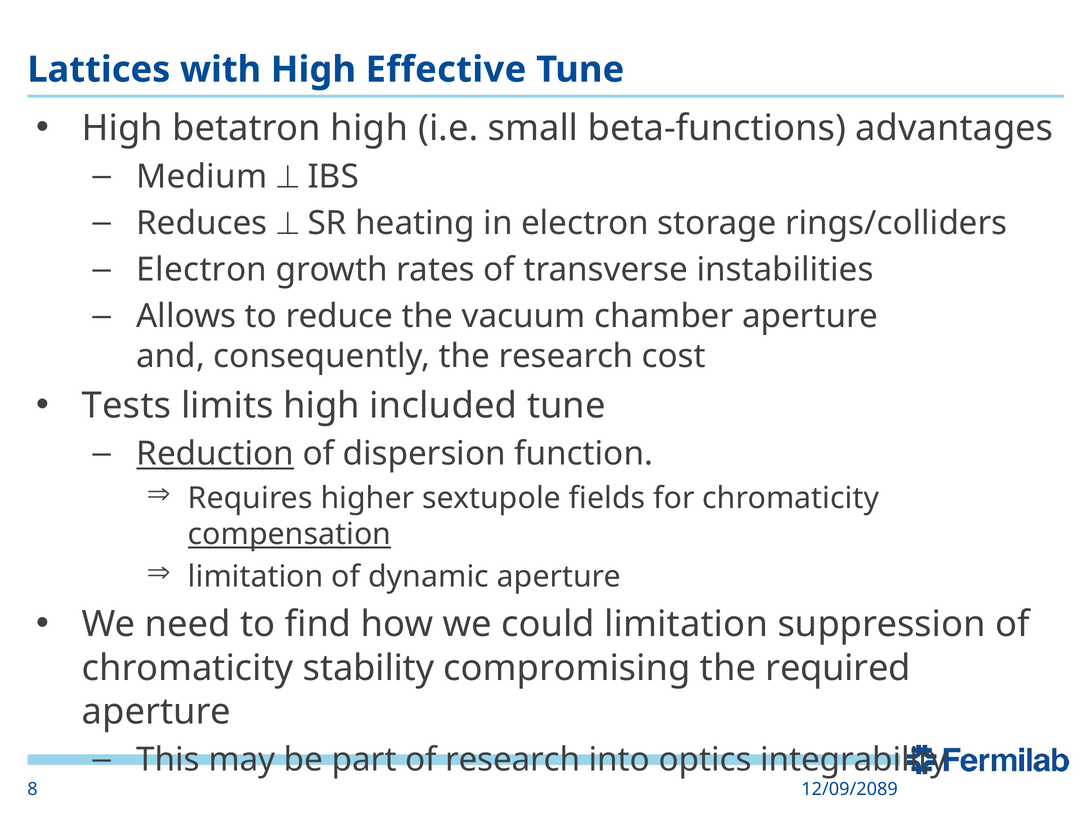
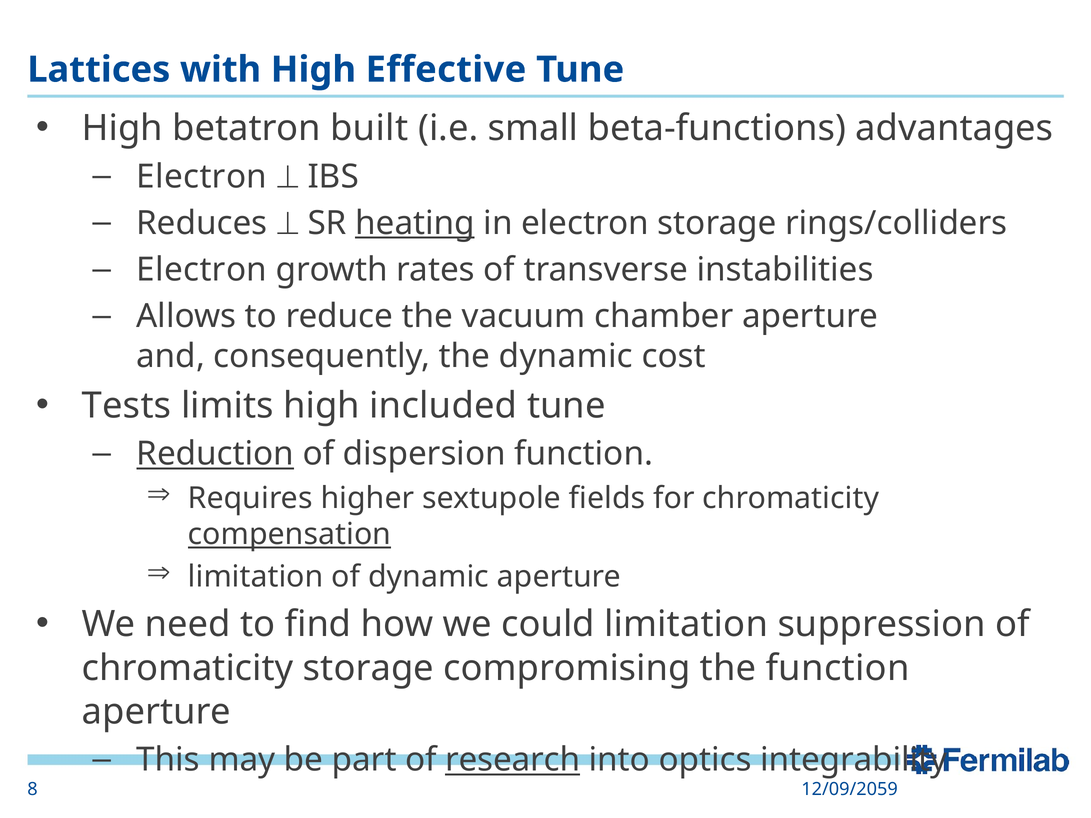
betatron high: high -> built
Medium at (202, 177): Medium -> Electron
heating underline: none -> present
the research: research -> dynamic
chromaticity stability: stability -> storage
the required: required -> function
research at (513, 760) underline: none -> present
12/09/2089: 12/09/2089 -> 12/09/2059
